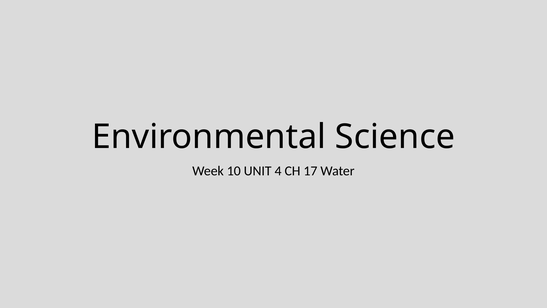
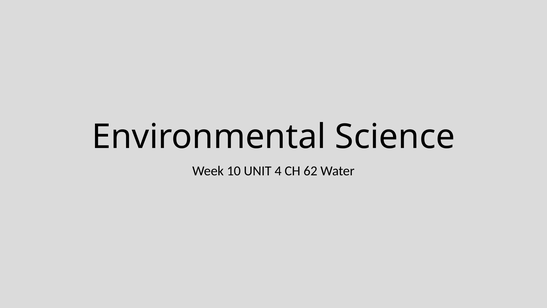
17: 17 -> 62
